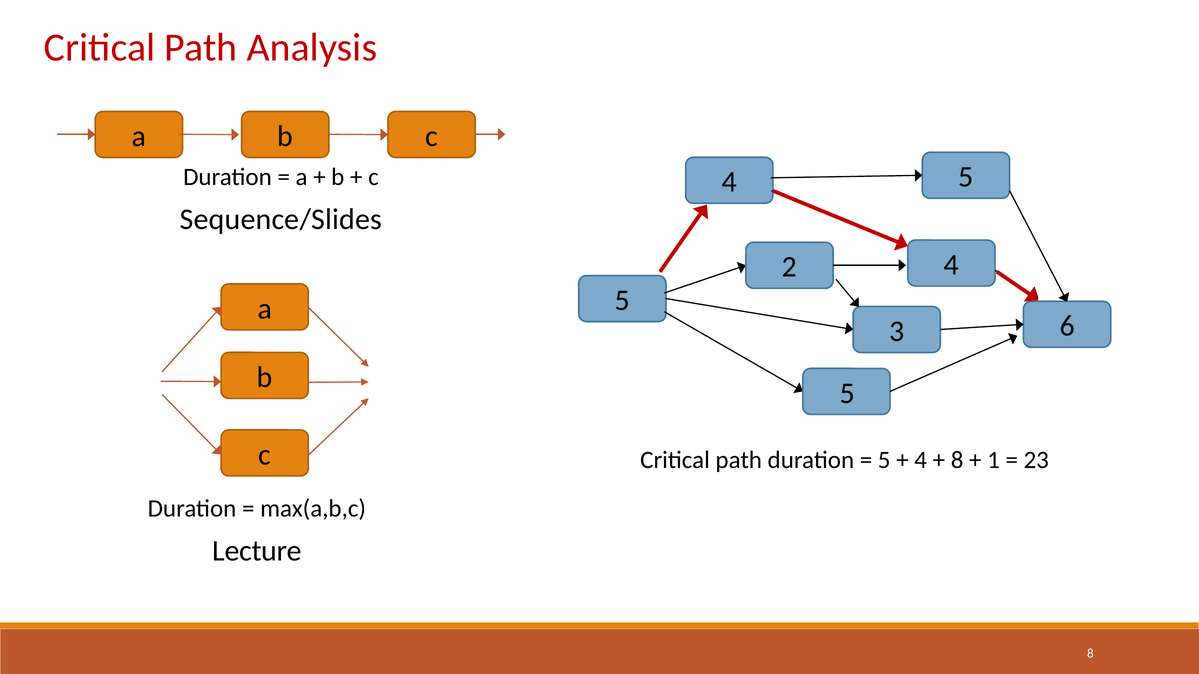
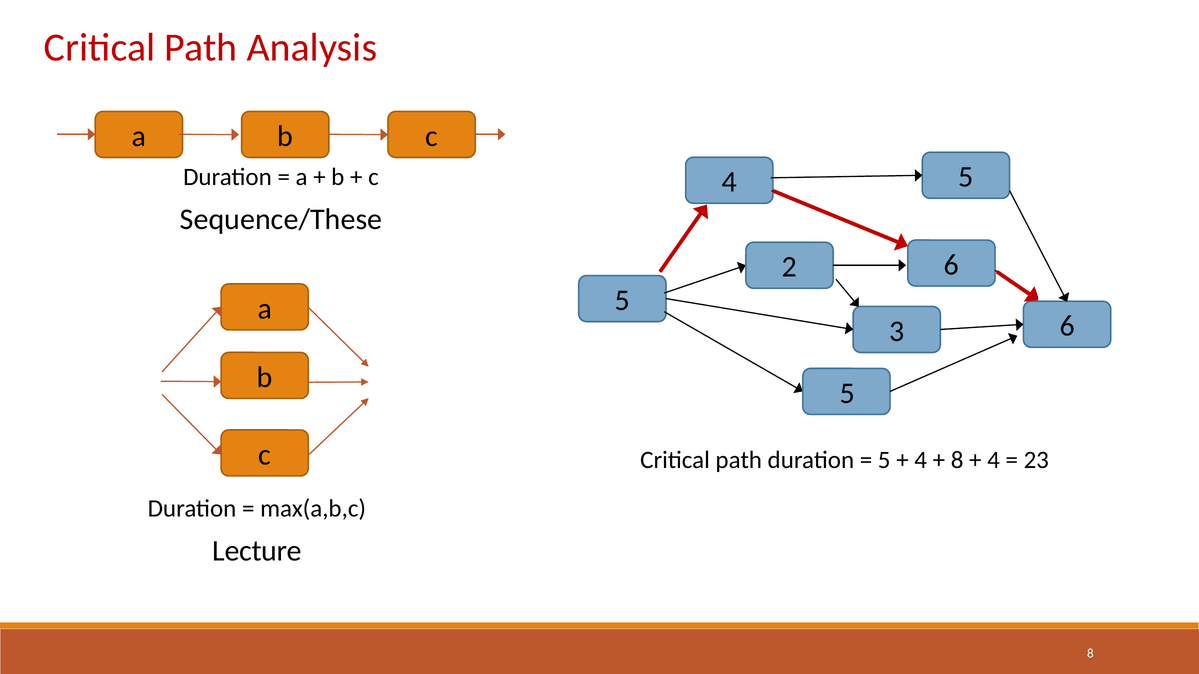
Sequence/Slides: Sequence/Slides -> Sequence/These
2 4: 4 -> 6
1 at (994, 460): 1 -> 4
